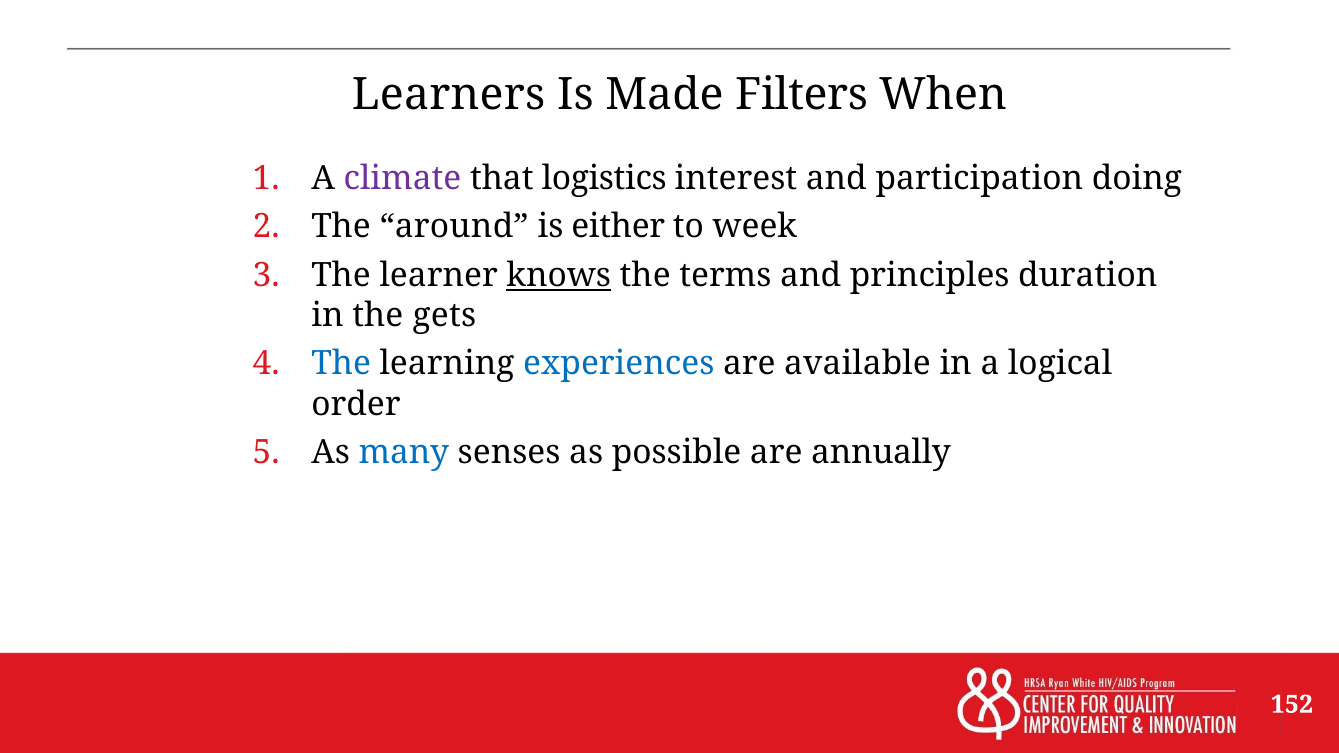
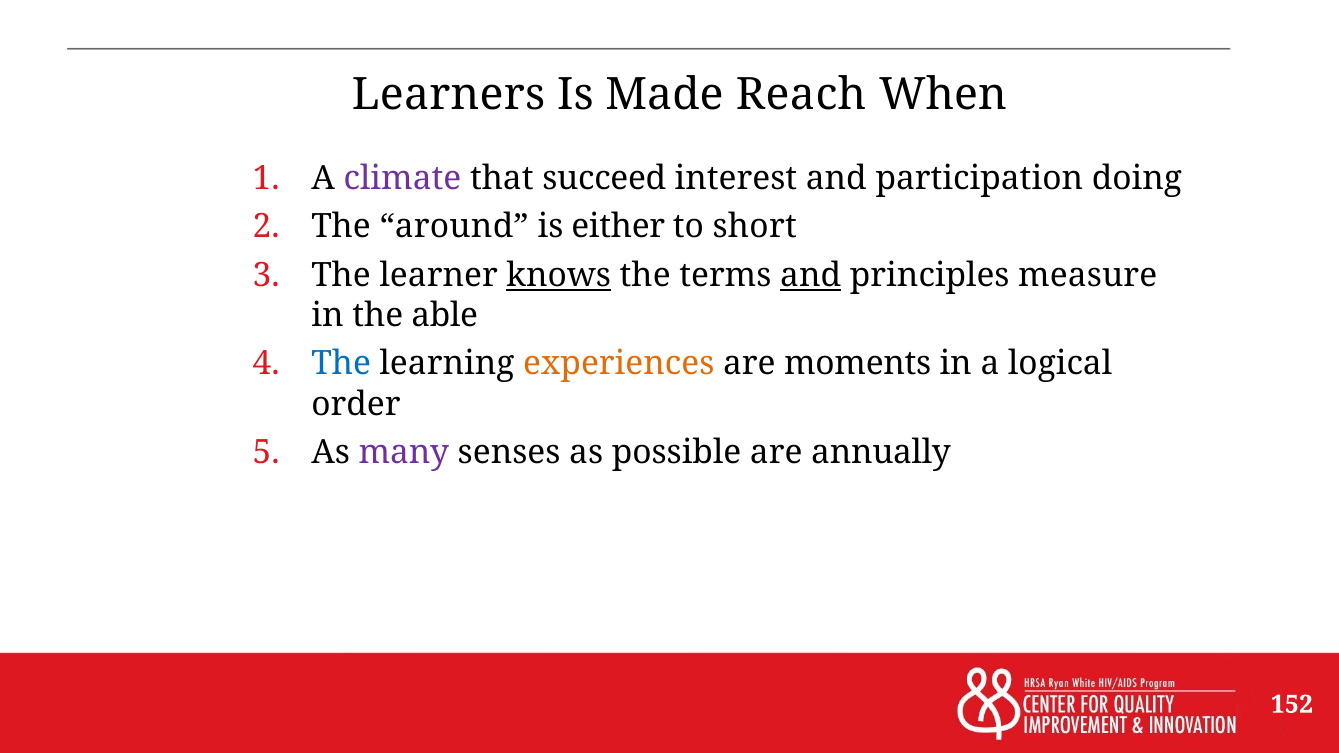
Filters: Filters -> Reach
logistics: logistics -> succeed
week: week -> short
and at (811, 275) underline: none -> present
duration: duration -> measure
gets: gets -> able
experiences colour: blue -> orange
available: available -> moments
many colour: blue -> purple
